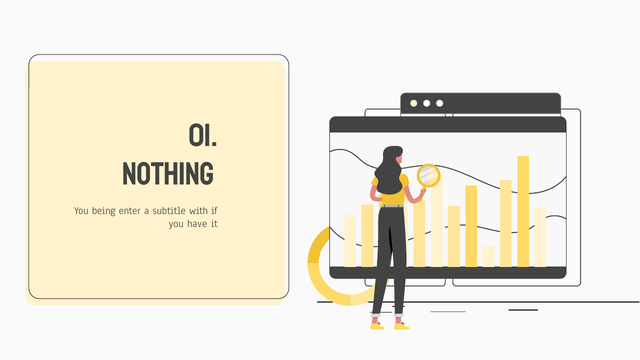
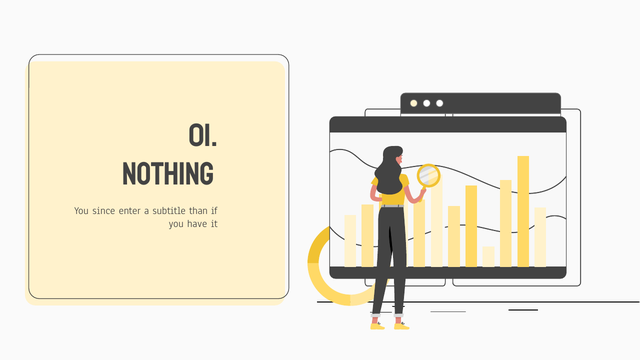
being: being -> since
with: with -> than
